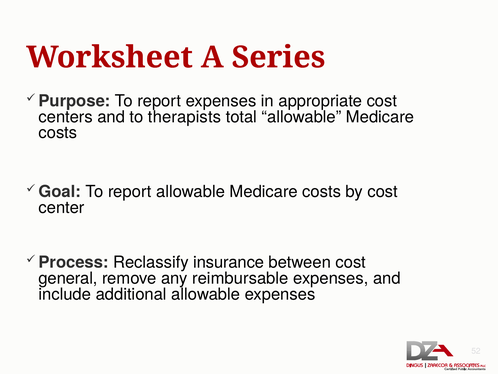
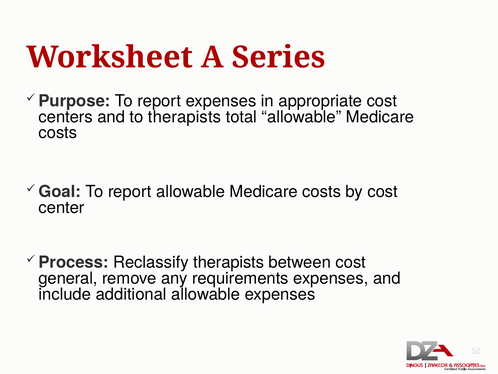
Reclassify insurance: insurance -> therapists
reimbursable: reimbursable -> requirements
